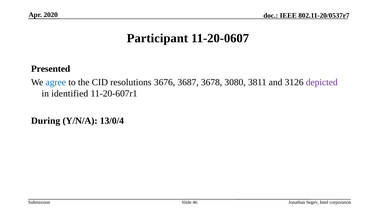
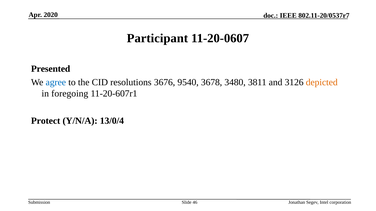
3687: 3687 -> 9540
3080: 3080 -> 3480
depicted colour: purple -> orange
identified: identified -> foregoing
During: During -> Protect
